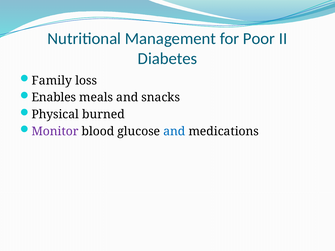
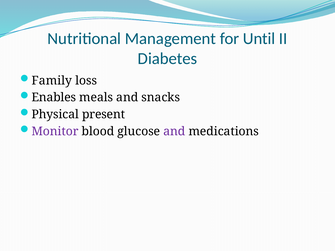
Poor: Poor -> Until
burned: burned -> present
and at (174, 131) colour: blue -> purple
